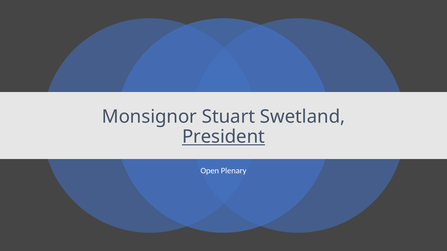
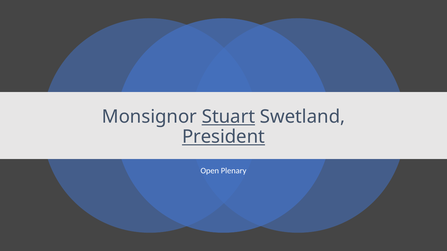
Stuart underline: none -> present
